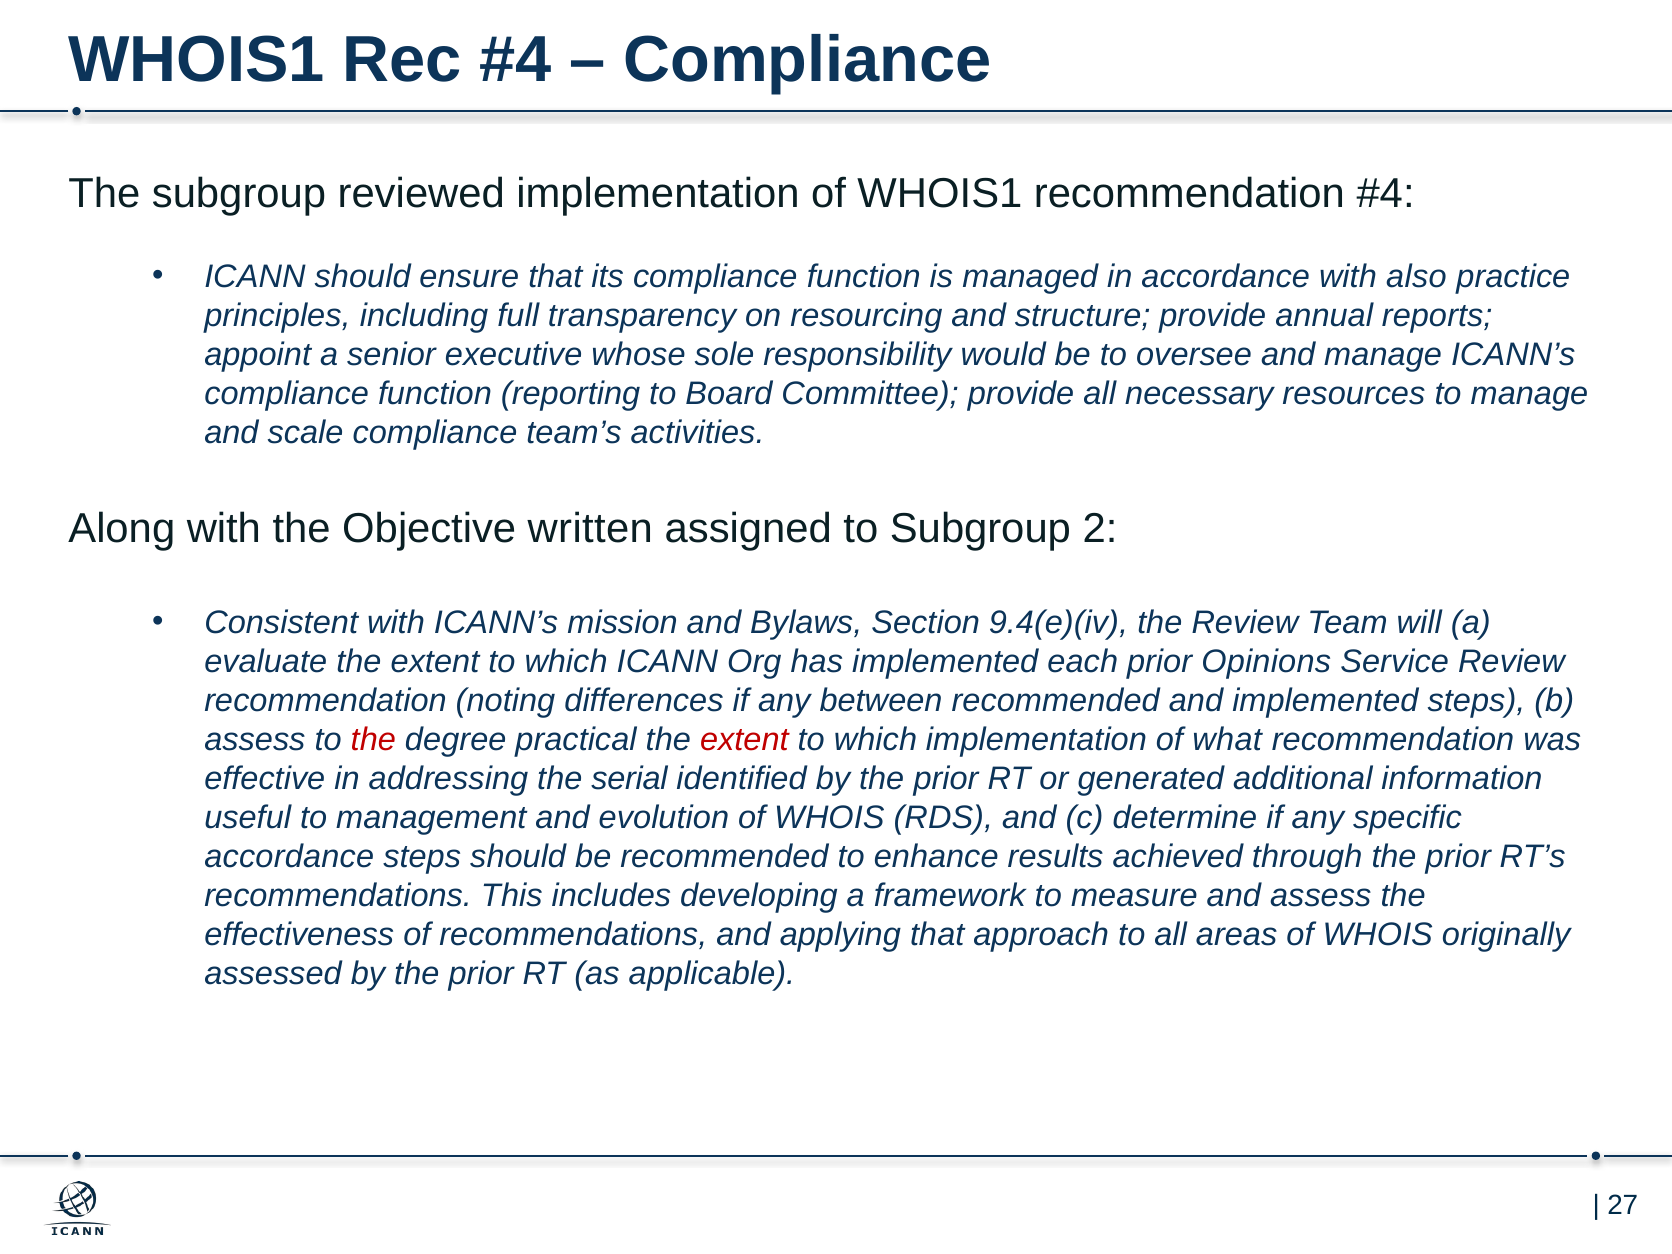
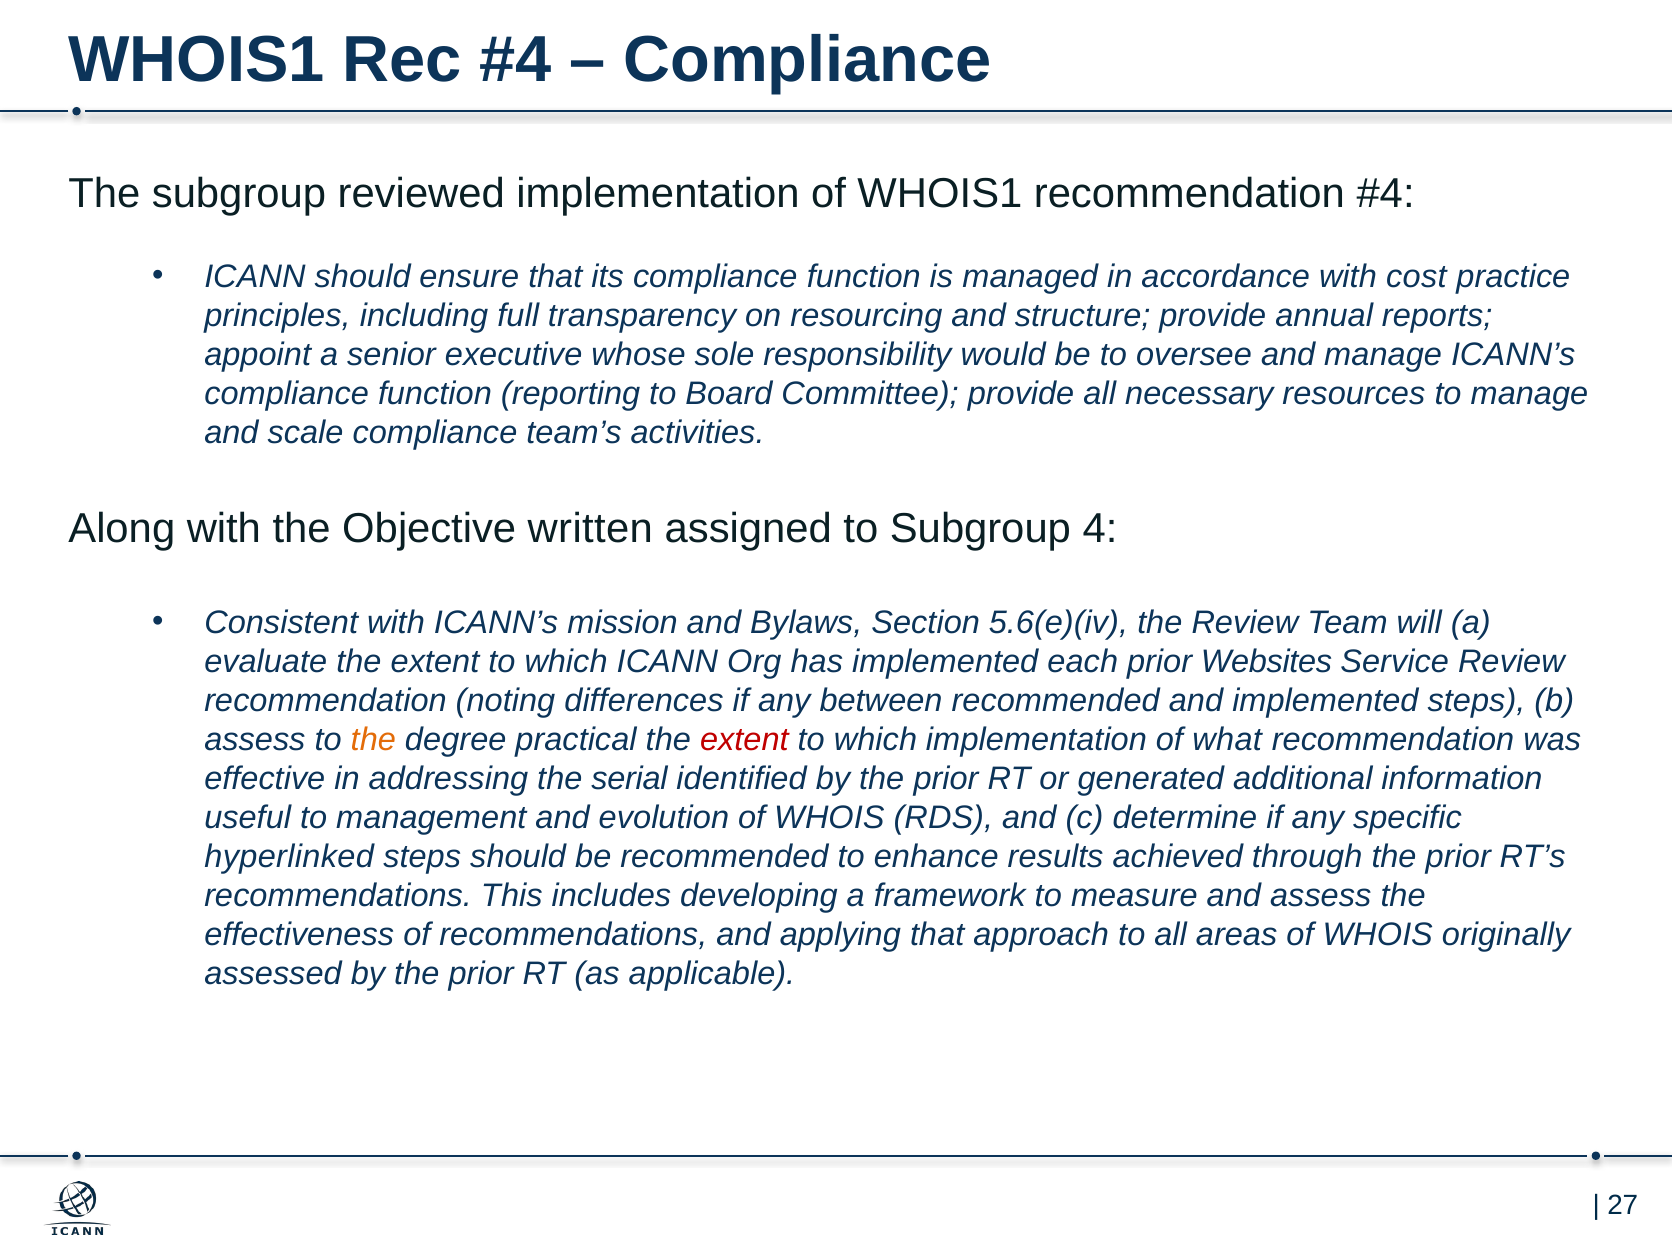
also: also -> cost
2: 2 -> 4
9.4(e)(iv: 9.4(e)(iv -> 5.6(e)(iv
Opinions: Opinions -> Websites
the at (373, 740) colour: red -> orange
accordance at (289, 857): accordance -> hyperlinked
